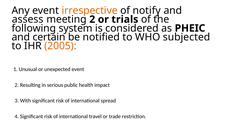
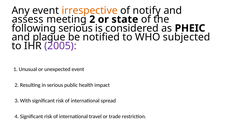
trials: trials -> state
following system: system -> serious
certain: certain -> plague
2005 colour: orange -> purple
